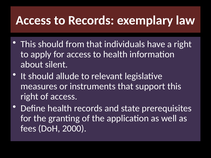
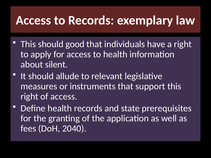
from: from -> good
2000: 2000 -> 2040
